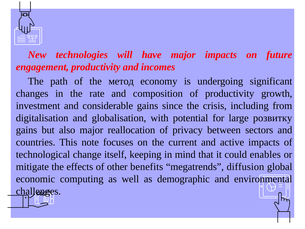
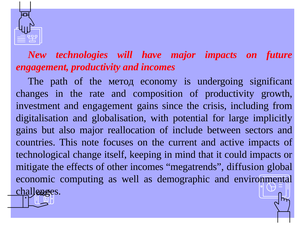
and considerable: considerable -> engagement
розвитку: розвитку -> implicitly
privacy: privacy -> include
could enables: enables -> impacts
other benefits: benefits -> incomes
